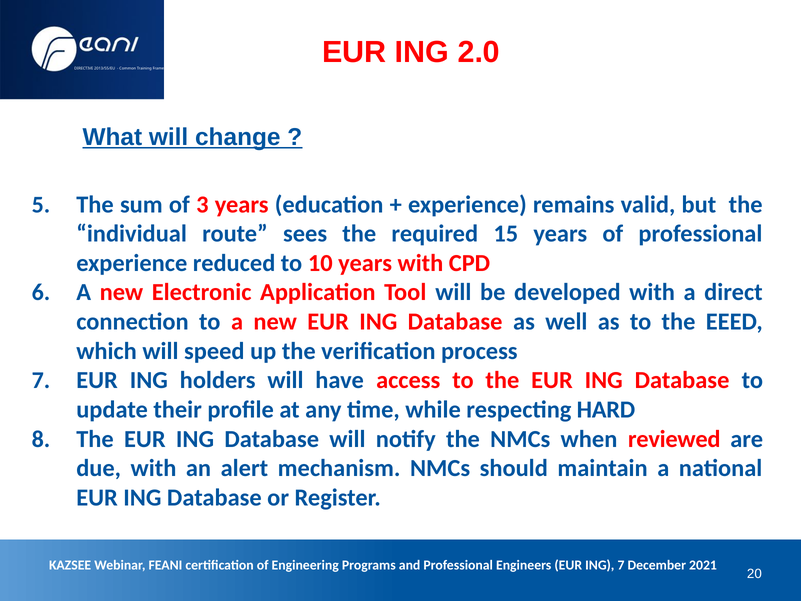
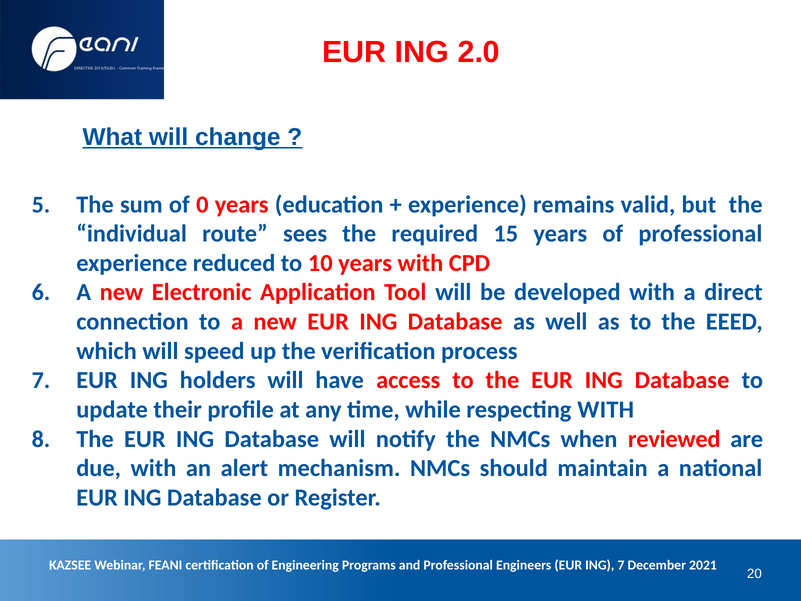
3: 3 -> 0
respecting HARD: HARD -> WITH
